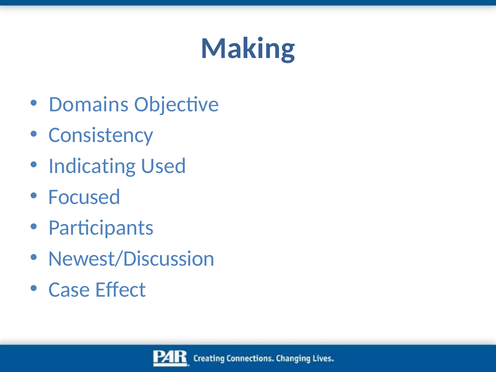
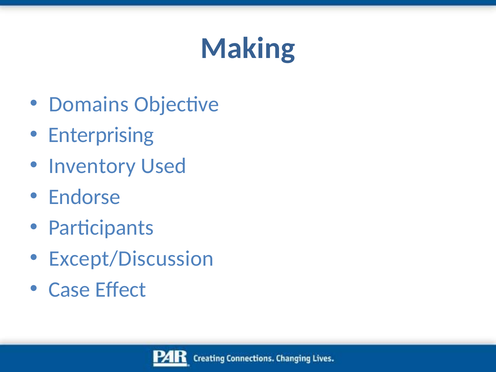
Consistency: Consistency -> Enterprising
Indicating: Indicating -> Inventory
Focused: Focused -> Endorse
Newest/Discussion: Newest/Discussion -> Except/Discussion
